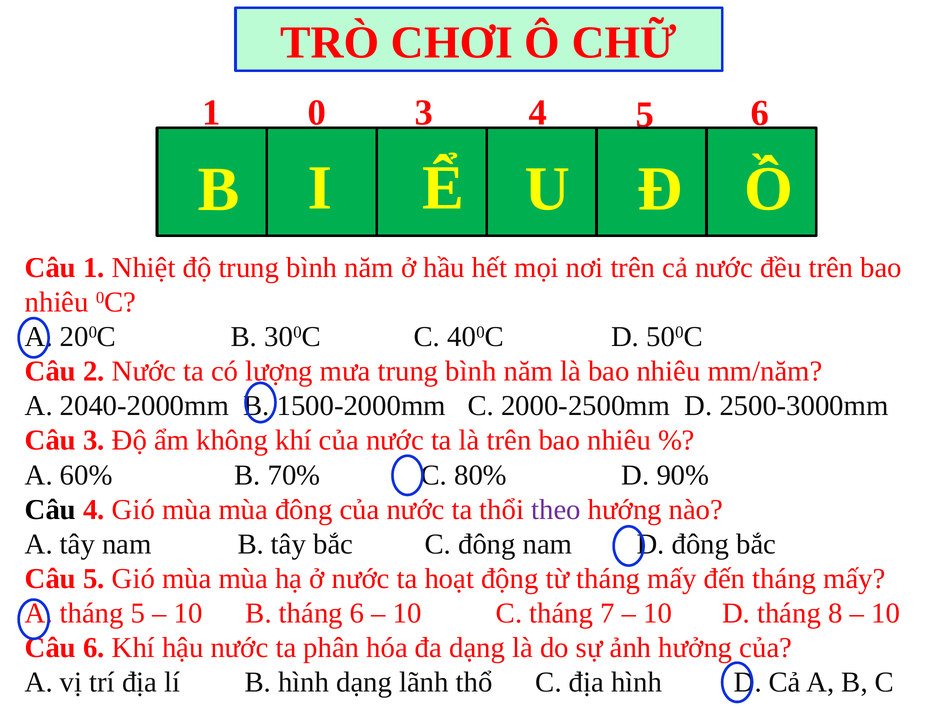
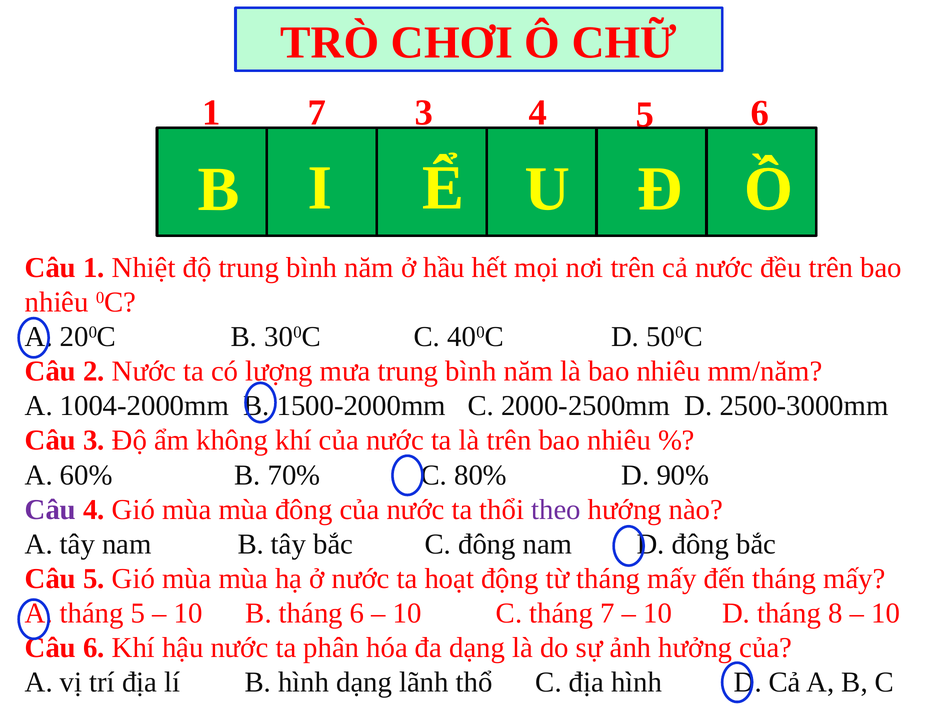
1 0: 0 -> 7
2040-2000mm: 2040-2000mm -> 1004-2000mm
Câu at (50, 509) colour: black -> purple
